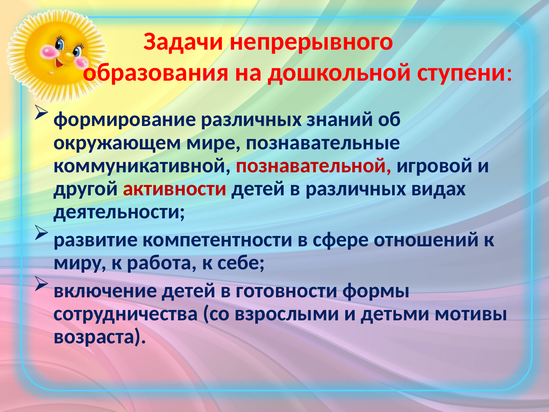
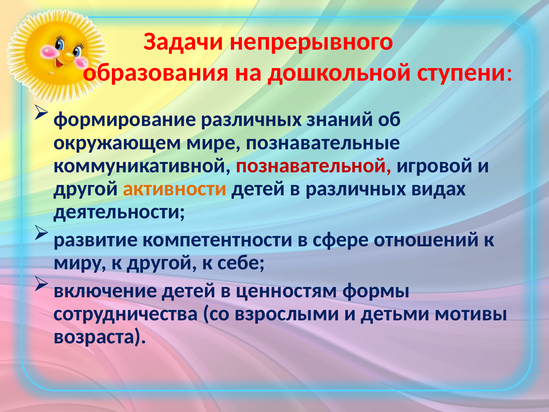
активности colour: red -> orange
к работа: работа -> другой
готовности: готовности -> ценностям
